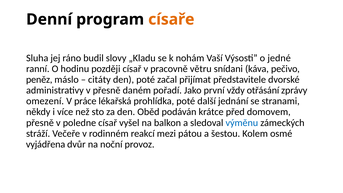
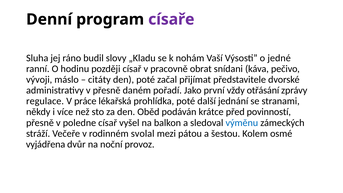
císaře colour: orange -> purple
větru: větru -> obrat
peněz: peněz -> vývoji
omezení: omezení -> regulace
domovem: domovem -> povinností
reakcí: reakcí -> svolal
